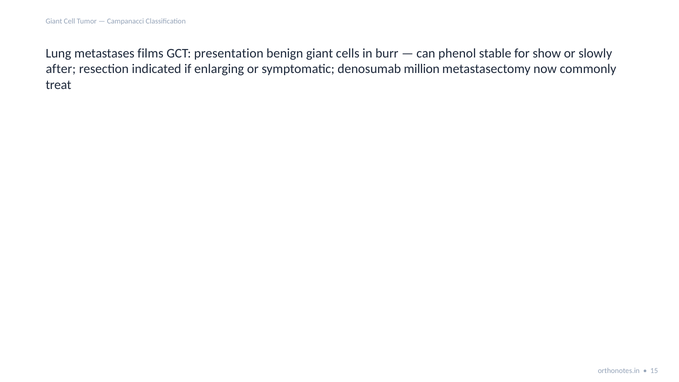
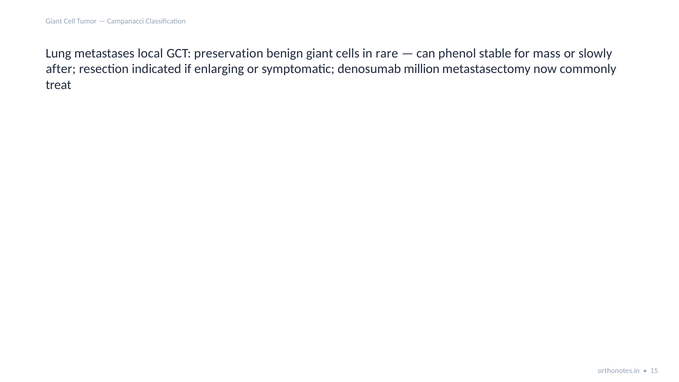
films: films -> local
presentation: presentation -> preservation
burr: burr -> rare
show: show -> mass
